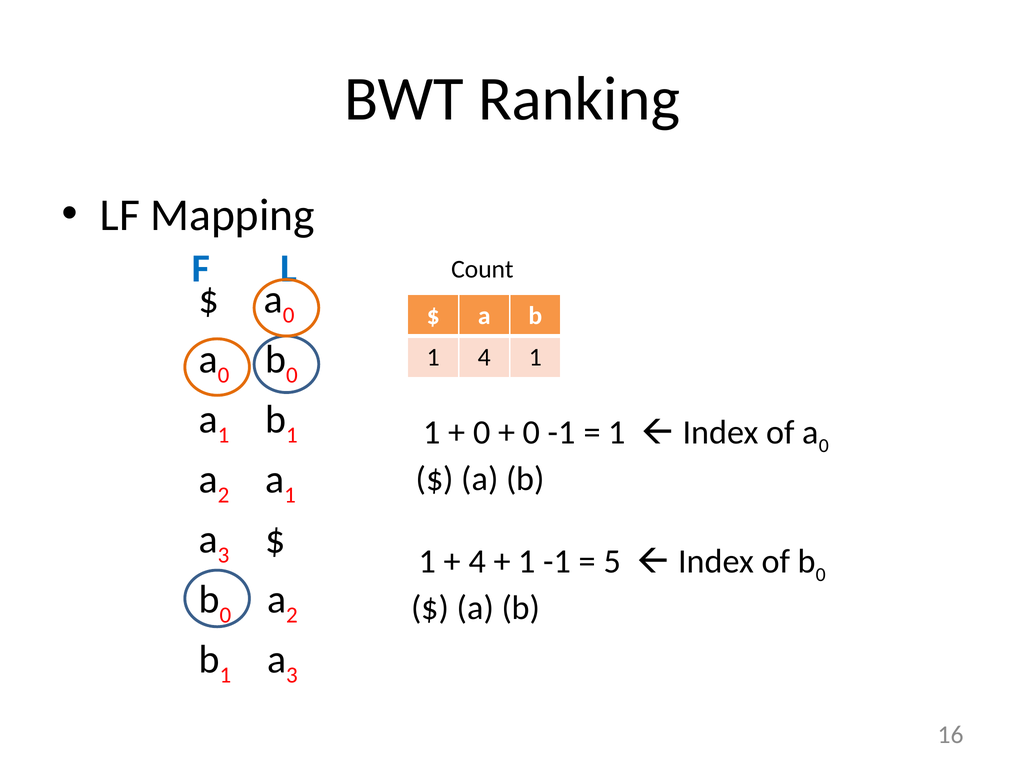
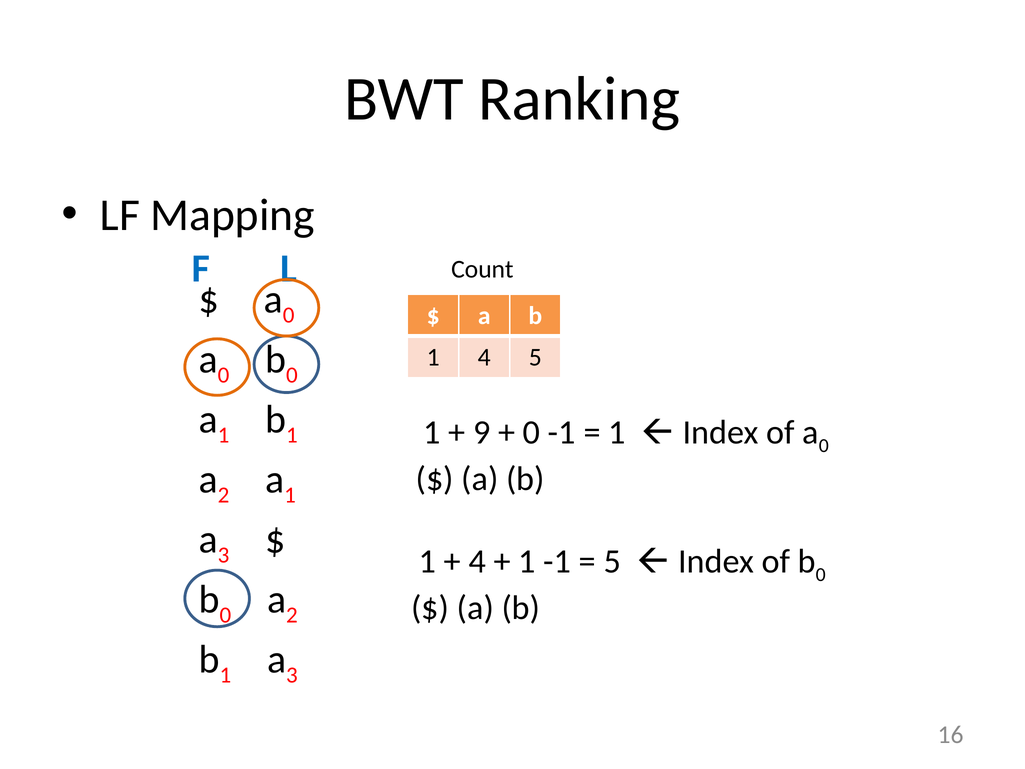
4 1: 1 -> 5
0 at (482, 432): 0 -> 9
